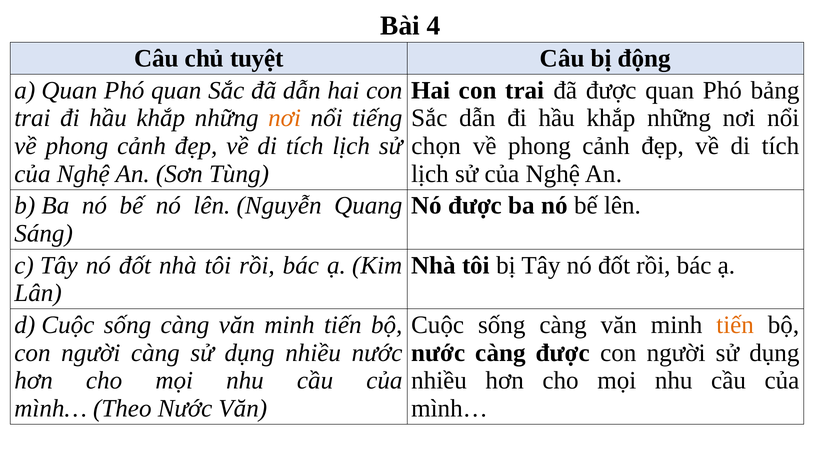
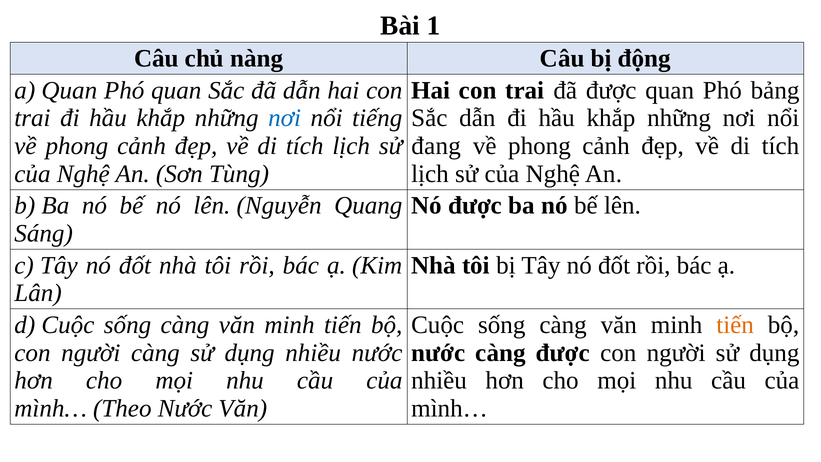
4: 4 -> 1
tuyệt: tuyệt -> nàng
nơi at (285, 118) colour: orange -> blue
chọn: chọn -> đang
